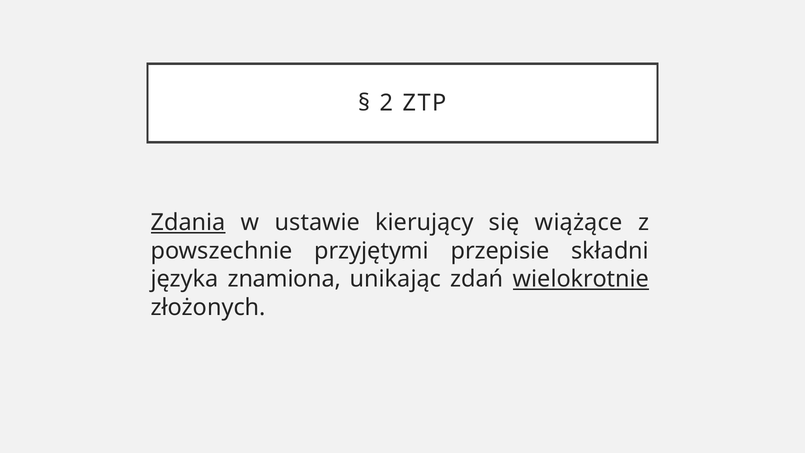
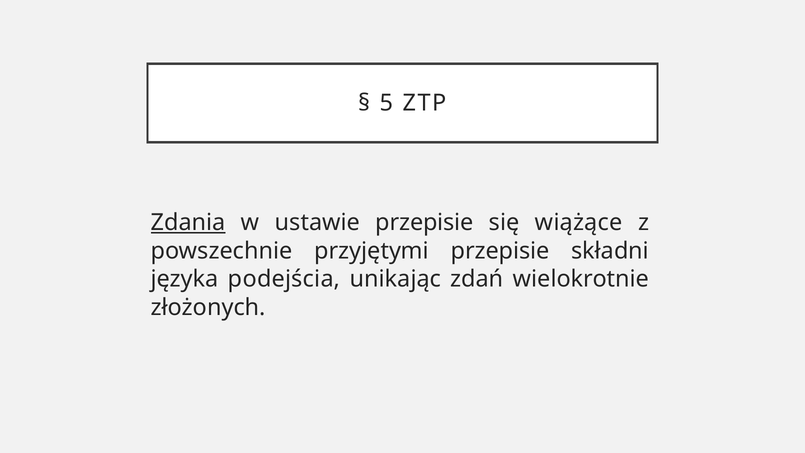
2: 2 -> 5
ustawie kierujący: kierujący -> przepisie
znamiona: znamiona -> podejścia
wielokrotnie underline: present -> none
